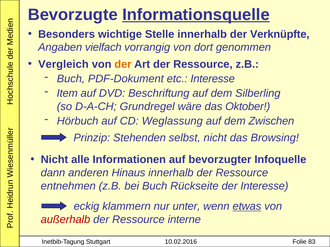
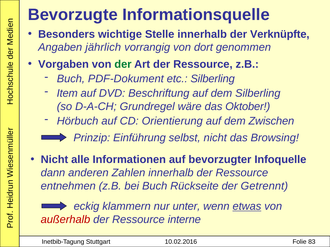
Informationsquelle underline: present -> none
vielfach: vielfach -> jährlich
Vergleich: Vergleich -> Vorgaben
der at (123, 64) colour: orange -> green
etc Interesse: Interesse -> Silberling
Weglassung: Weglassung -> Orientierung
Stehenden: Stehenden -> Einführung
Hinaus: Hinaus -> Zahlen
der Interesse: Interesse -> Getrennt
